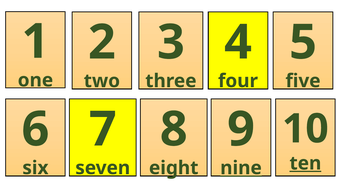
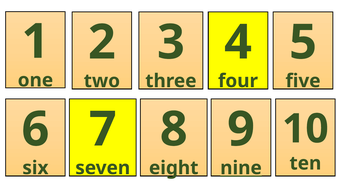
ten underline: present -> none
